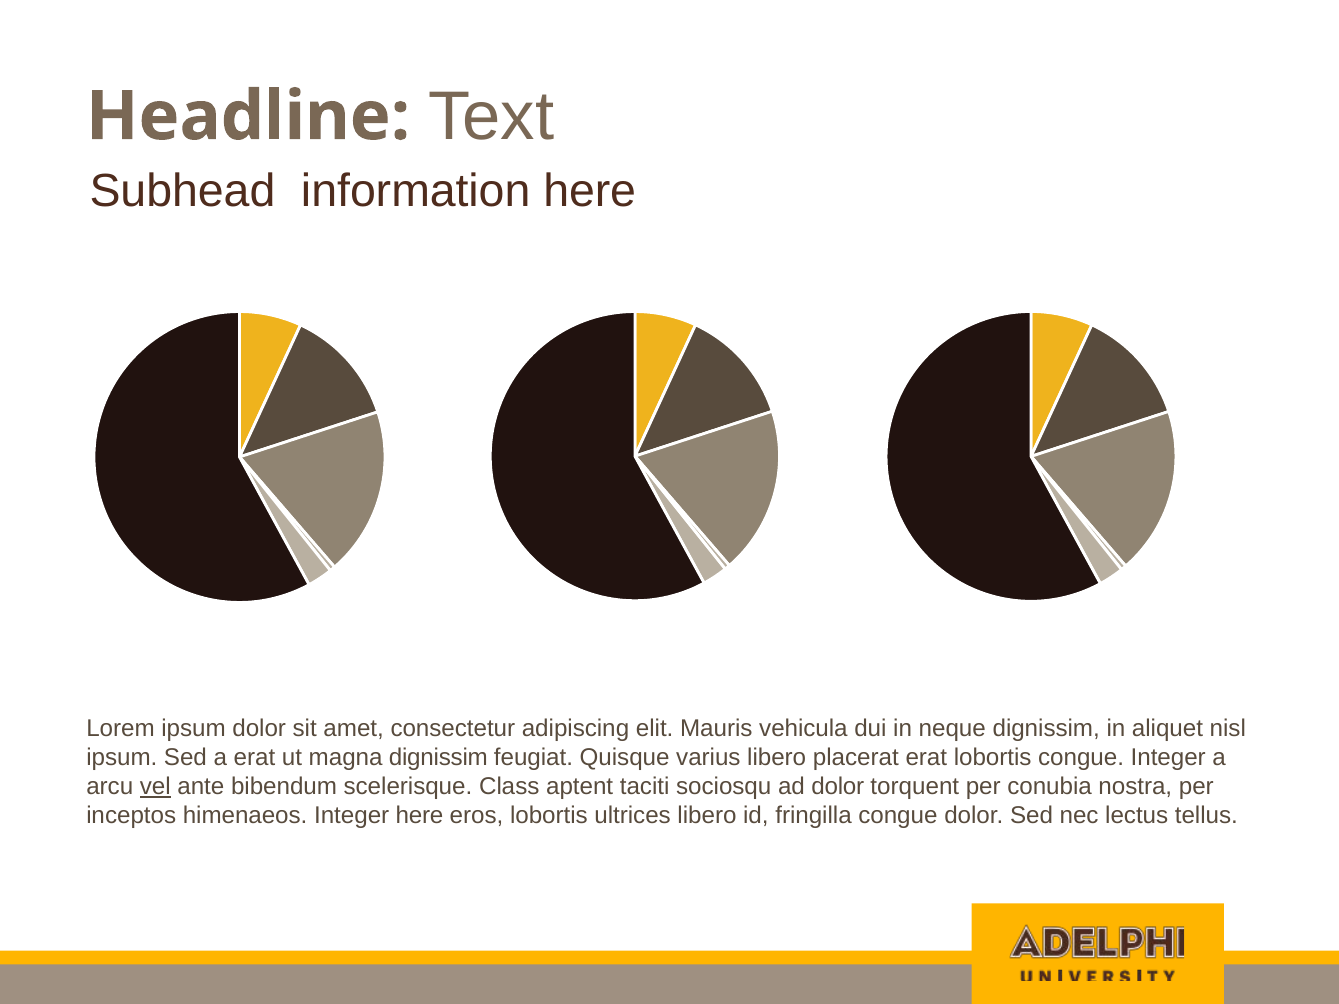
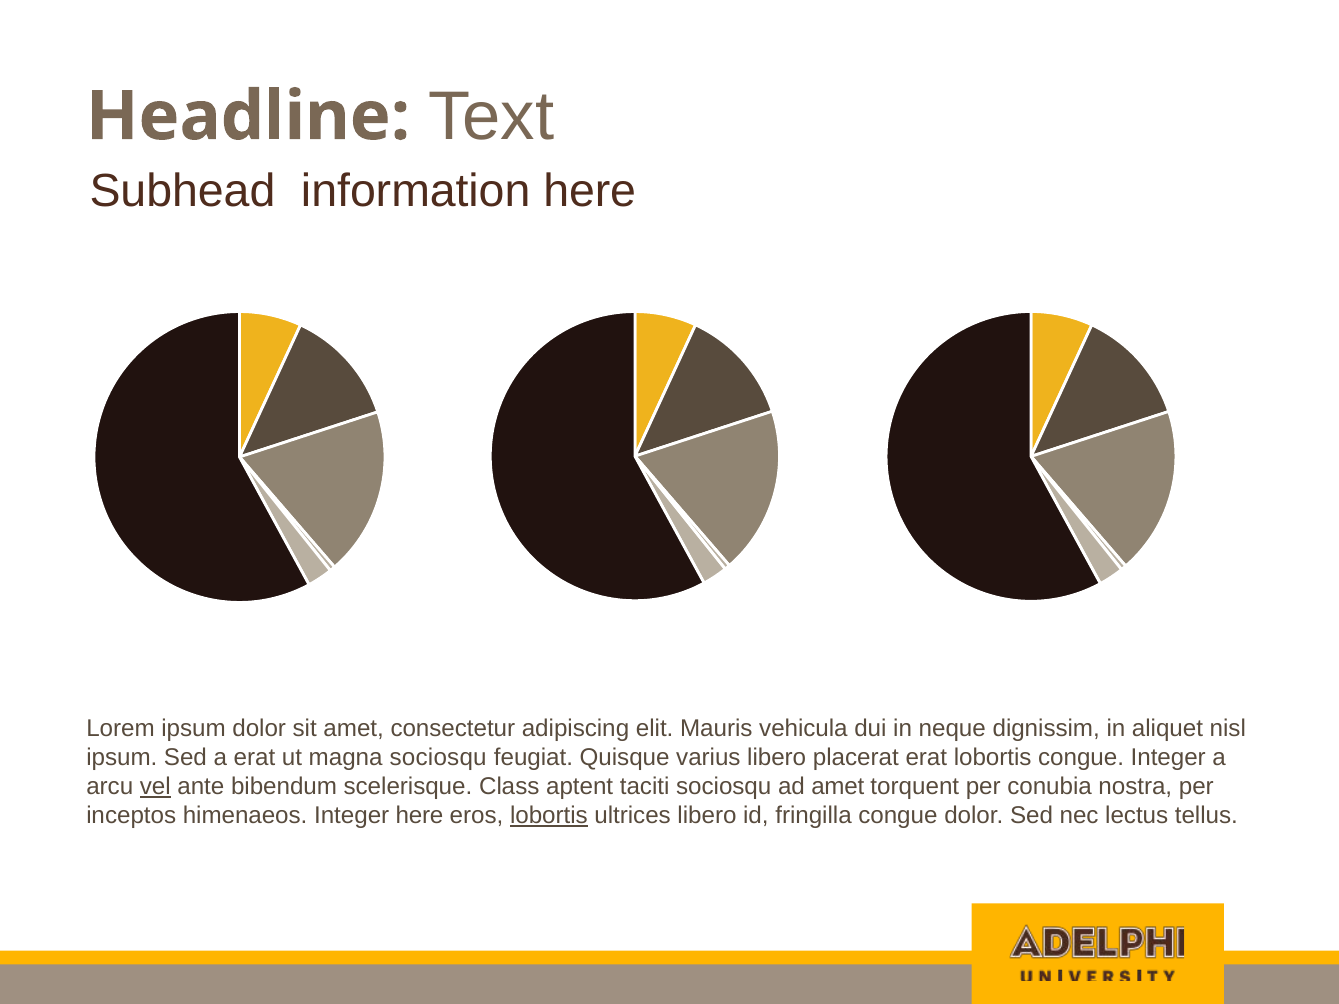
magna dignissim: dignissim -> sociosqu
ad dolor: dolor -> amet
lobortis at (549, 816) underline: none -> present
